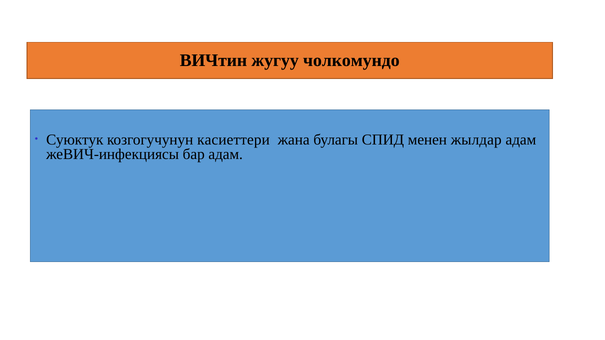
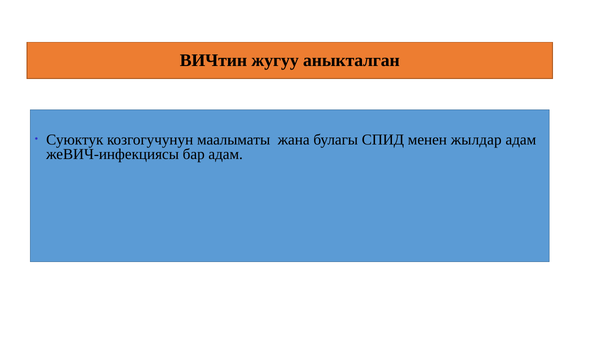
чолкомундо: чолкомундо -> аныкталган
касиеттери: касиеттери -> маалыматы
